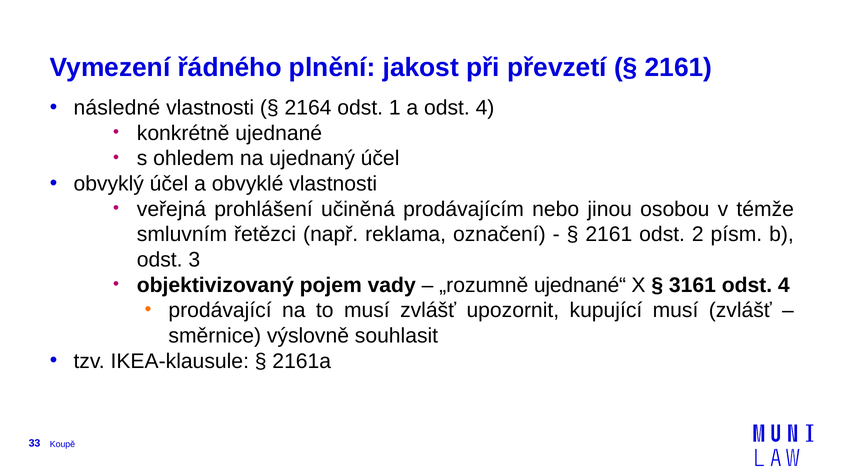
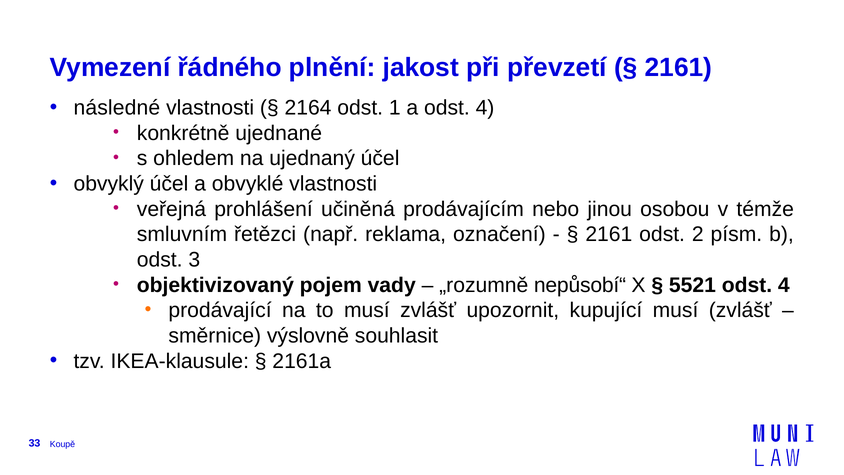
ujednané“: ujednané“ -> nepůsobí“
3161: 3161 -> 5521
